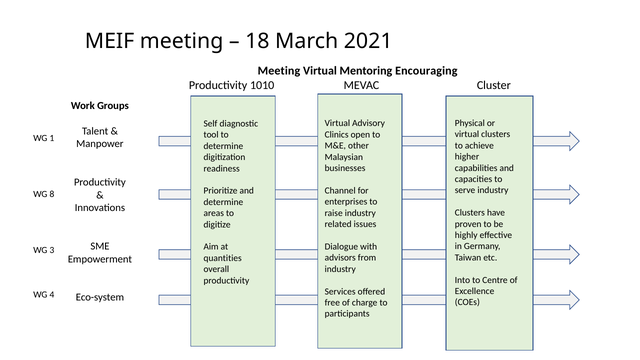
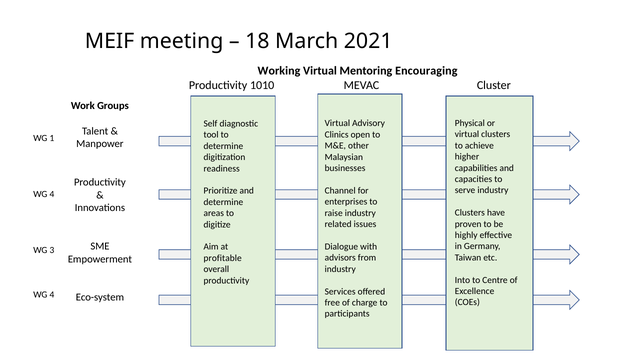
Meeting at (279, 71): Meeting -> Working
8 at (52, 194): 8 -> 4
quantities: quantities -> profitable
